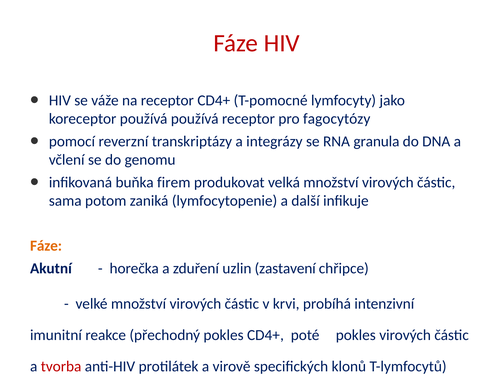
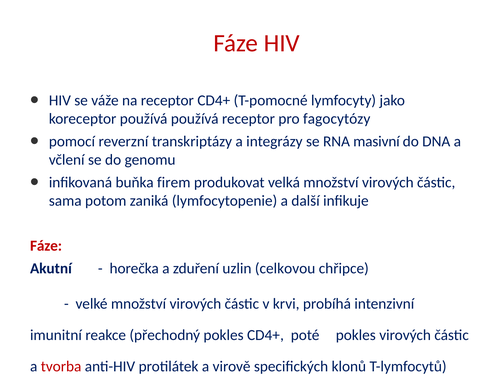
granula: granula -> masivní
Fáze at (46, 246) colour: orange -> red
zastavení: zastavení -> celkovou
